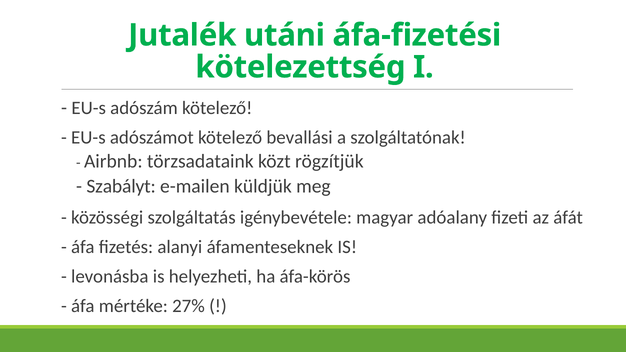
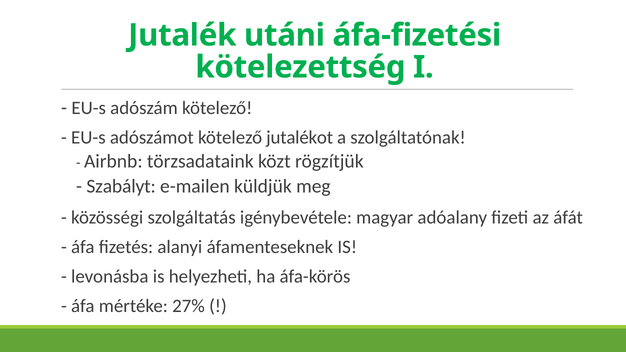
bevallási: bevallási -> jutalékot
